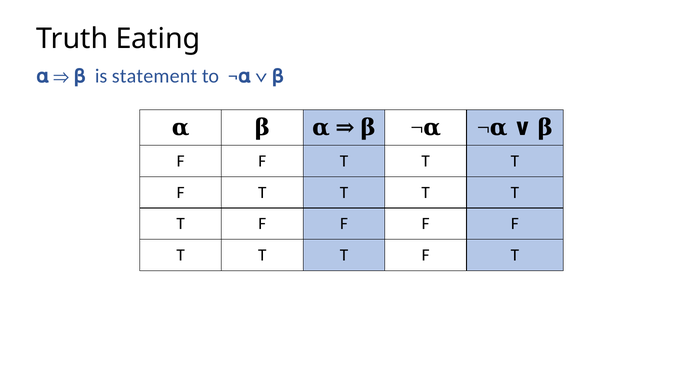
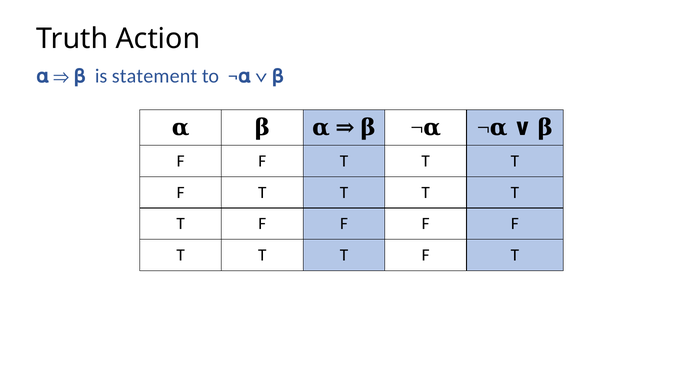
Eating: Eating -> Action
